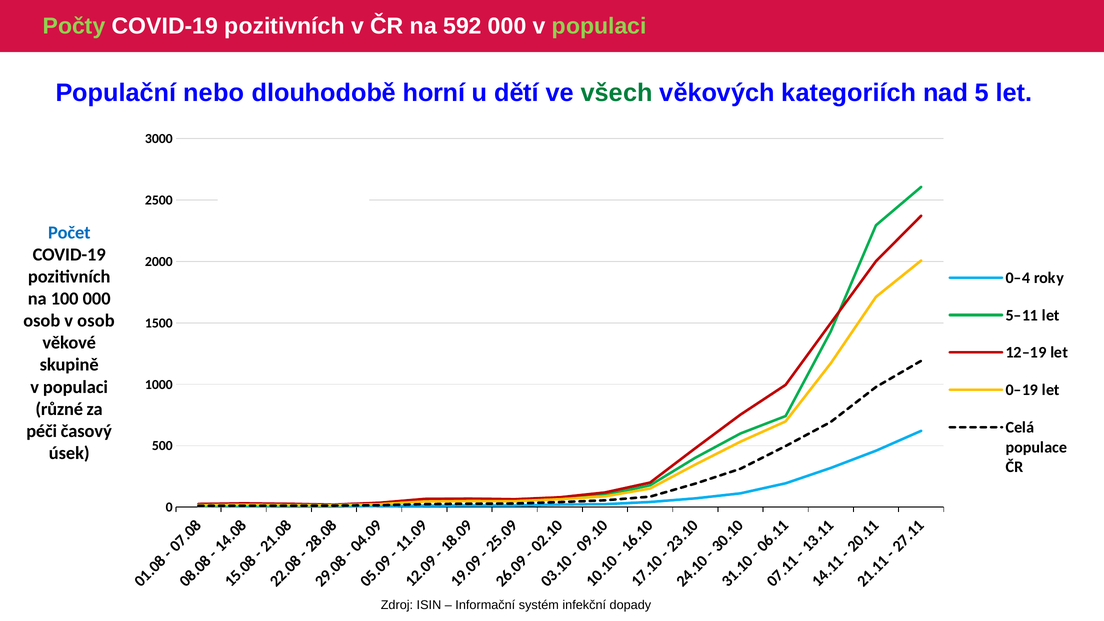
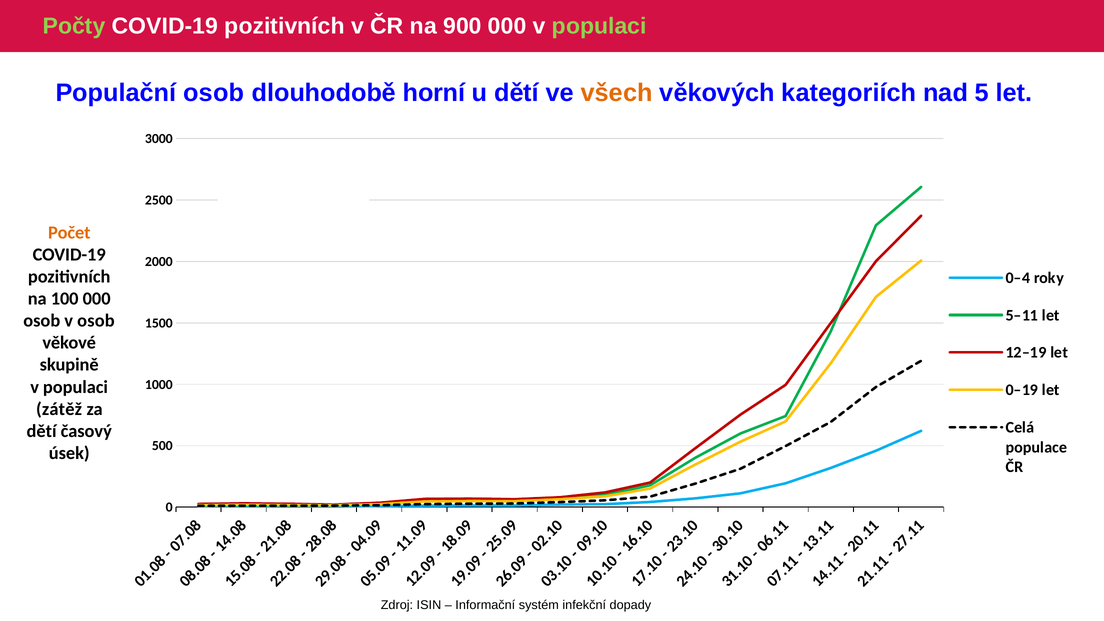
592: 592 -> 900
Populační nebo: nebo -> osob
všech colour: green -> orange
Počet colour: blue -> orange
různé: různé -> zátěž
péči at (42, 431): péči -> dětí
